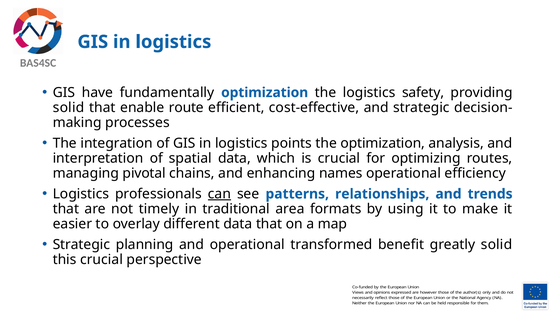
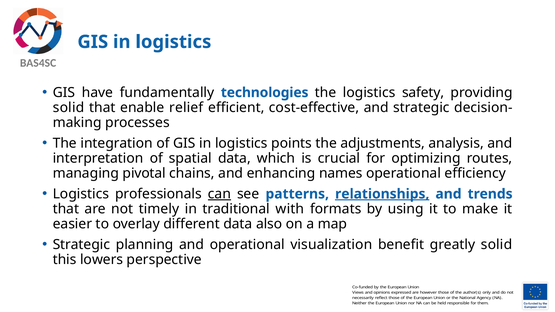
fundamentally optimization: optimization -> technologies
route: route -> relief
the optimization: optimization -> adjustments
relationships underline: none -> present
area: area -> with
data that: that -> also
transformed: transformed -> visualization
this crucial: crucial -> lowers
